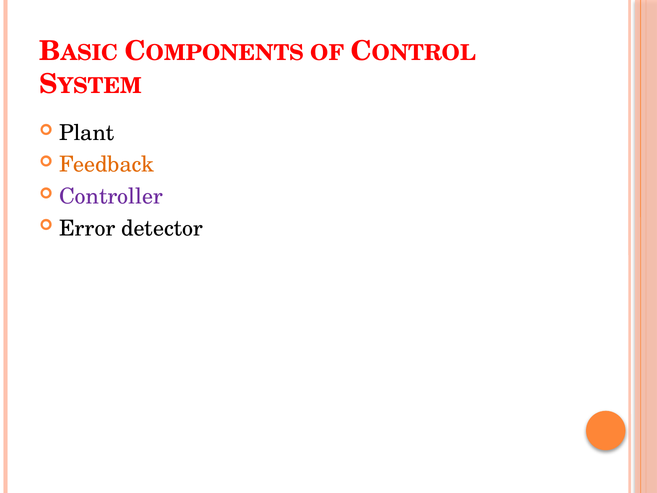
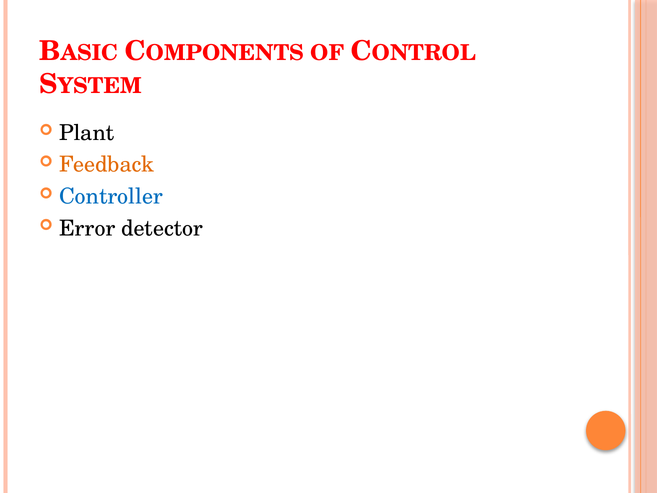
Controller colour: purple -> blue
